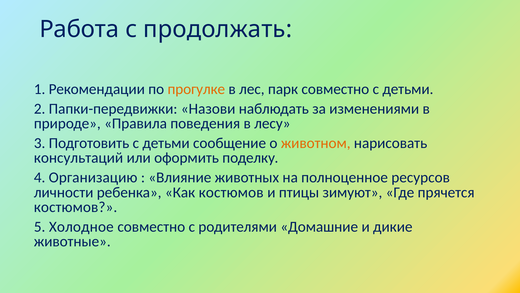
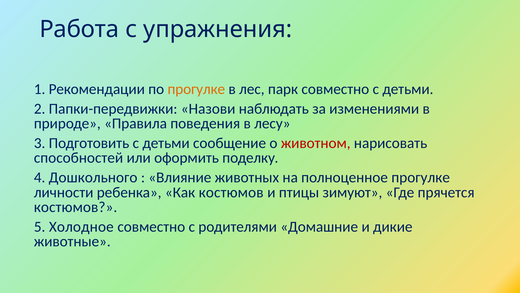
продолжать: продолжать -> упражнения
животном colour: orange -> red
консультаций: консультаций -> способностей
Организацию: Организацию -> Дошкольного
полноценное ресурсов: ресурсов -> прогулке
